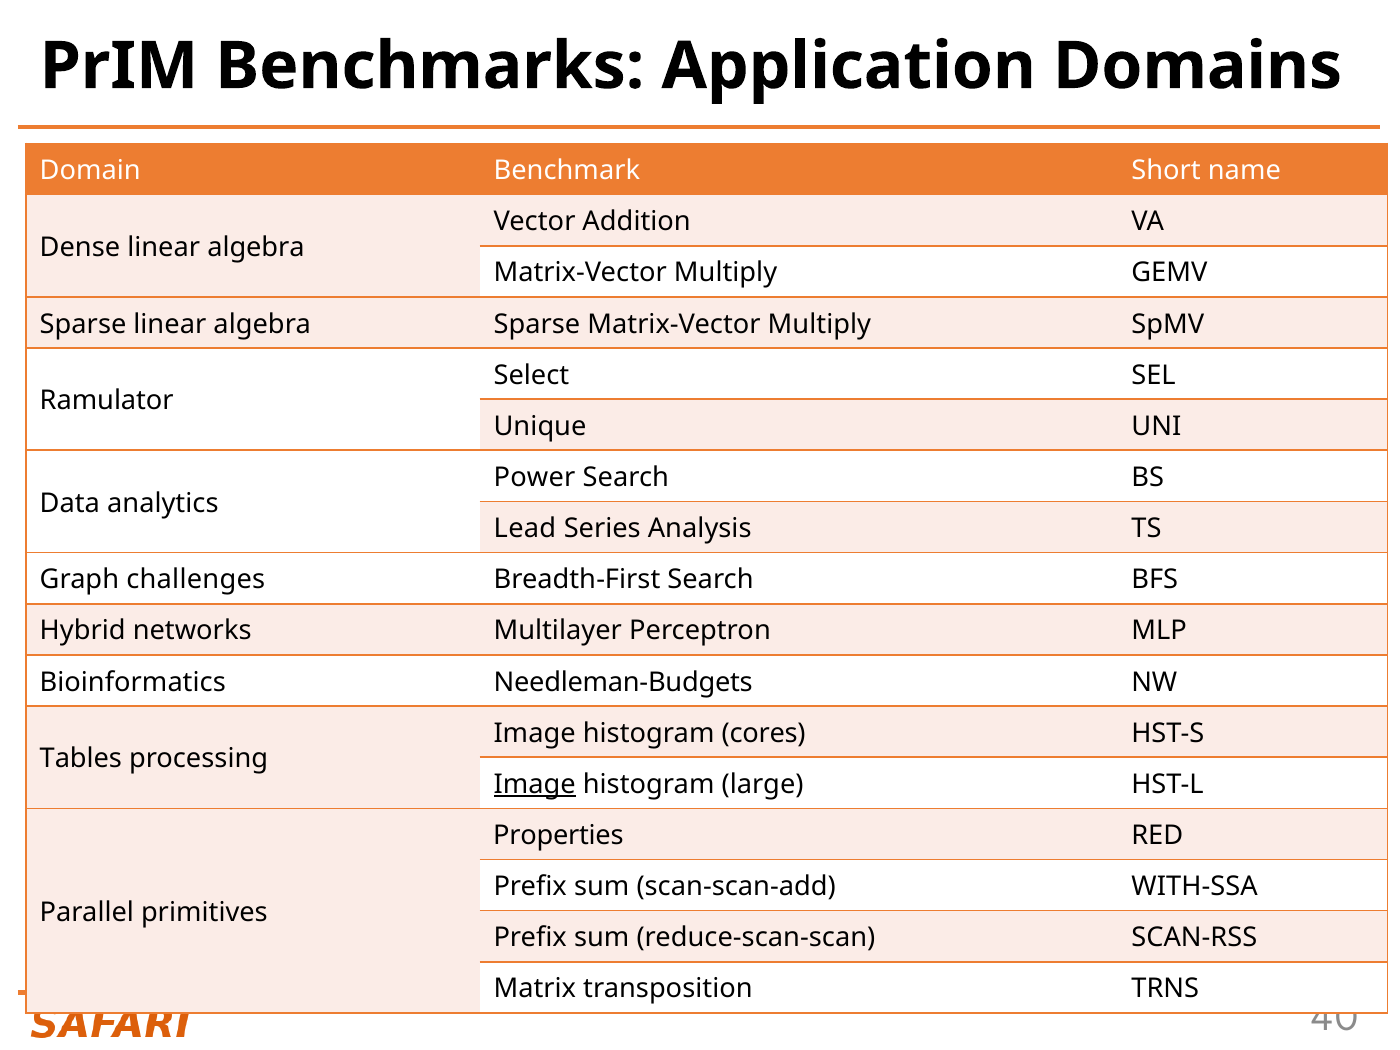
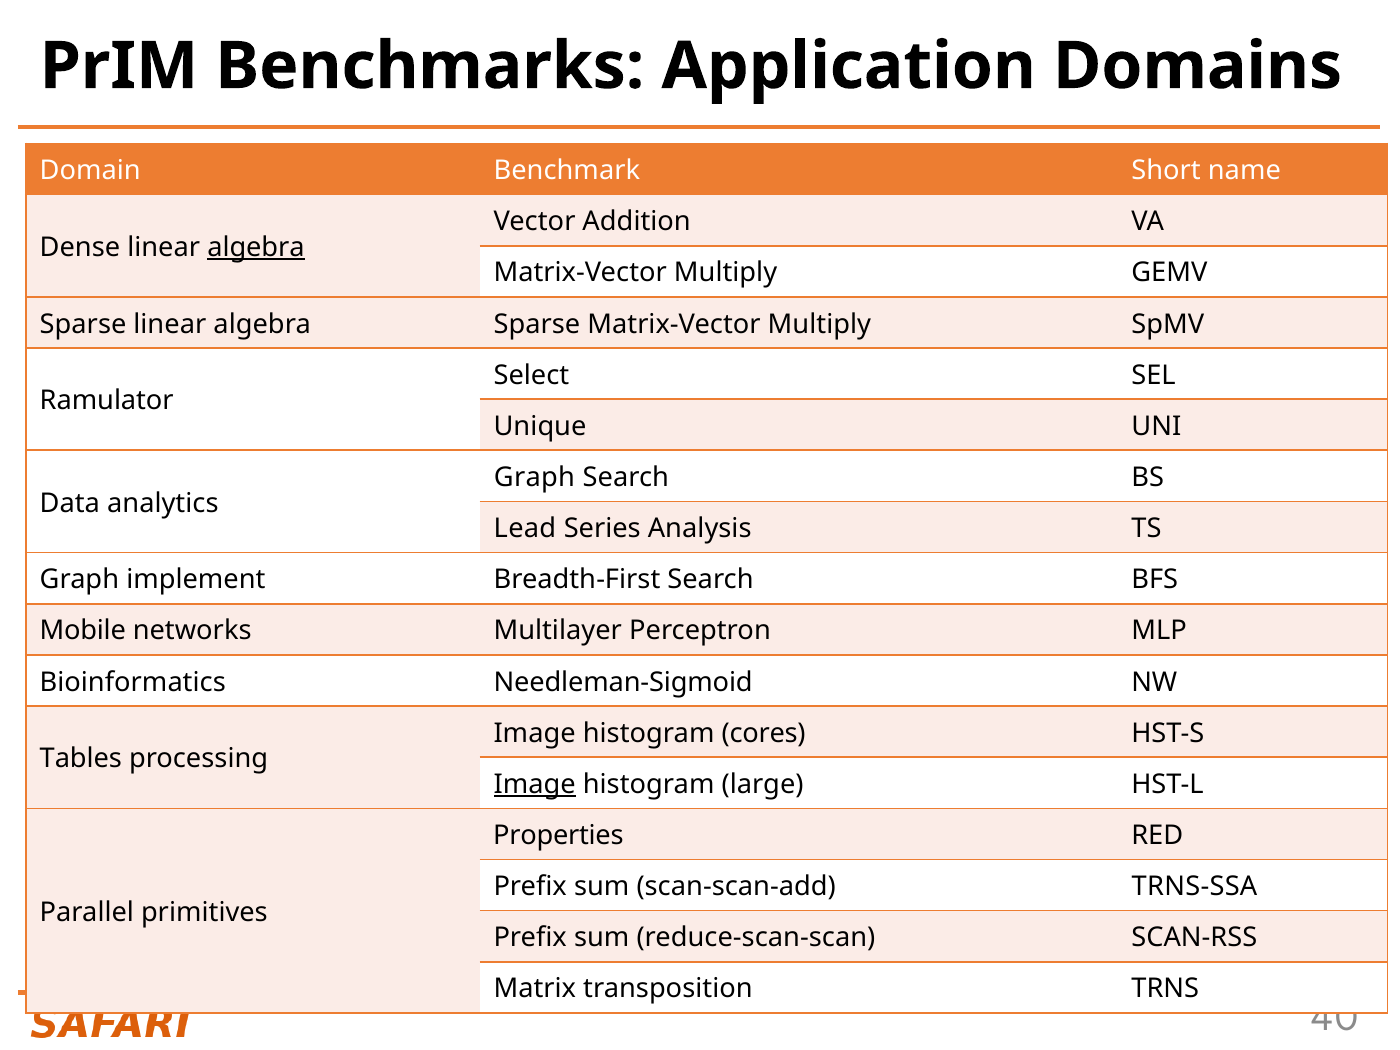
algebra at (256, 247) underline: none -> present
Power at (535, 477): Power -> Graph
challenges: challenges -> implement
Hybrid: Hybrid -> Mobile
Needleman-Budgets: Needleman-Budgets -> Needleman-Sigmoid
WITH-SSA: WITH-SSA -> TRNS-SSA
